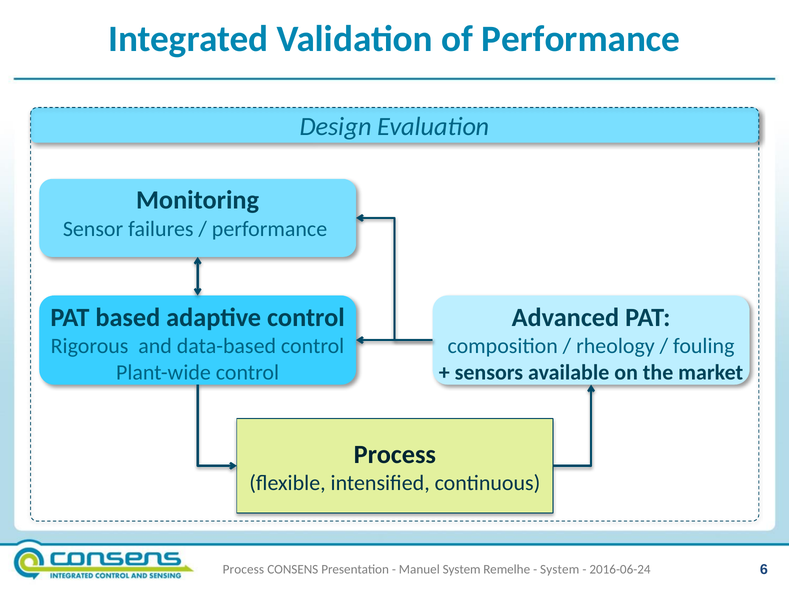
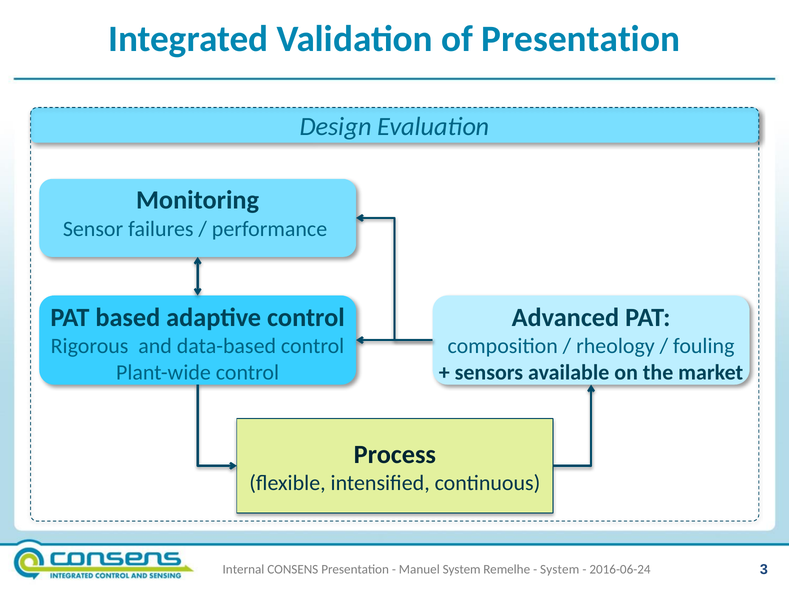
of Performance: Performance -> Presentation
Process at (243, 570): Process -> Internal
6: 6 -> 3
